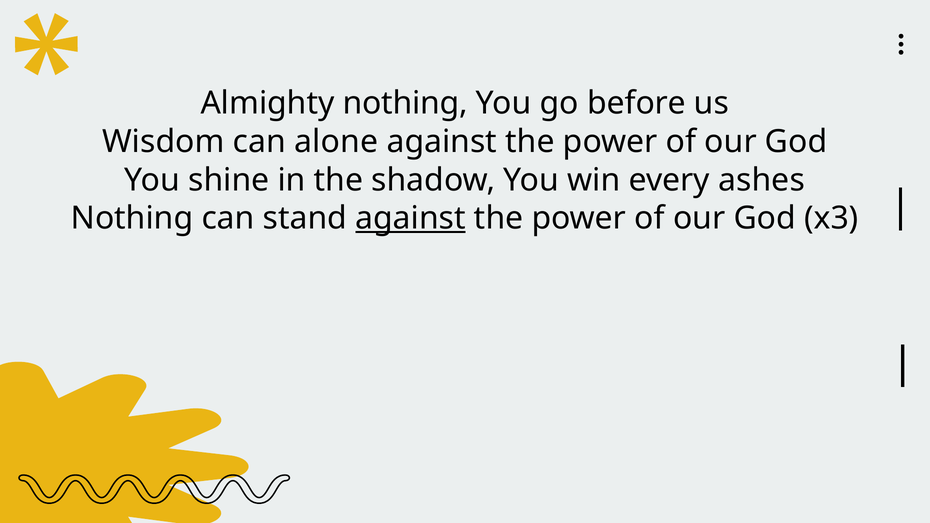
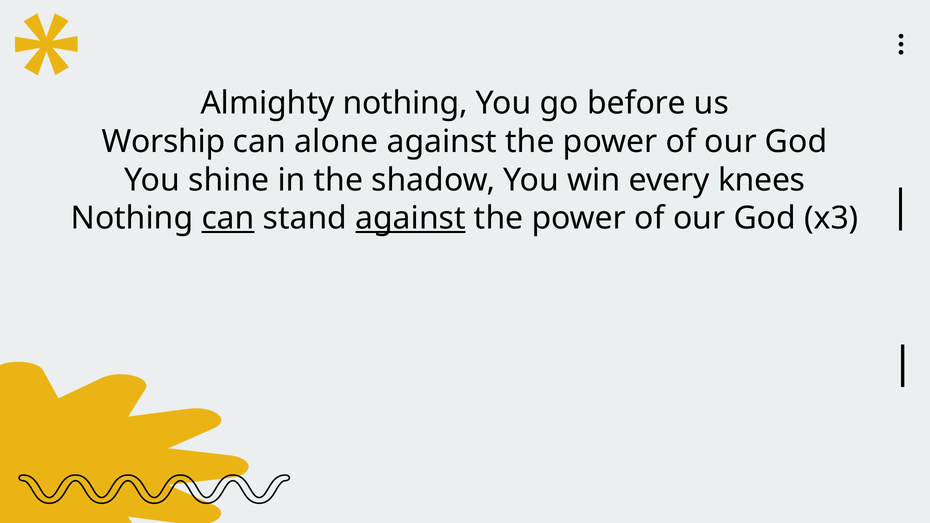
Wisdom: Wisdom -> Worship
ashes: ashes -> knees
can at (228, 218) underline: none -> present
